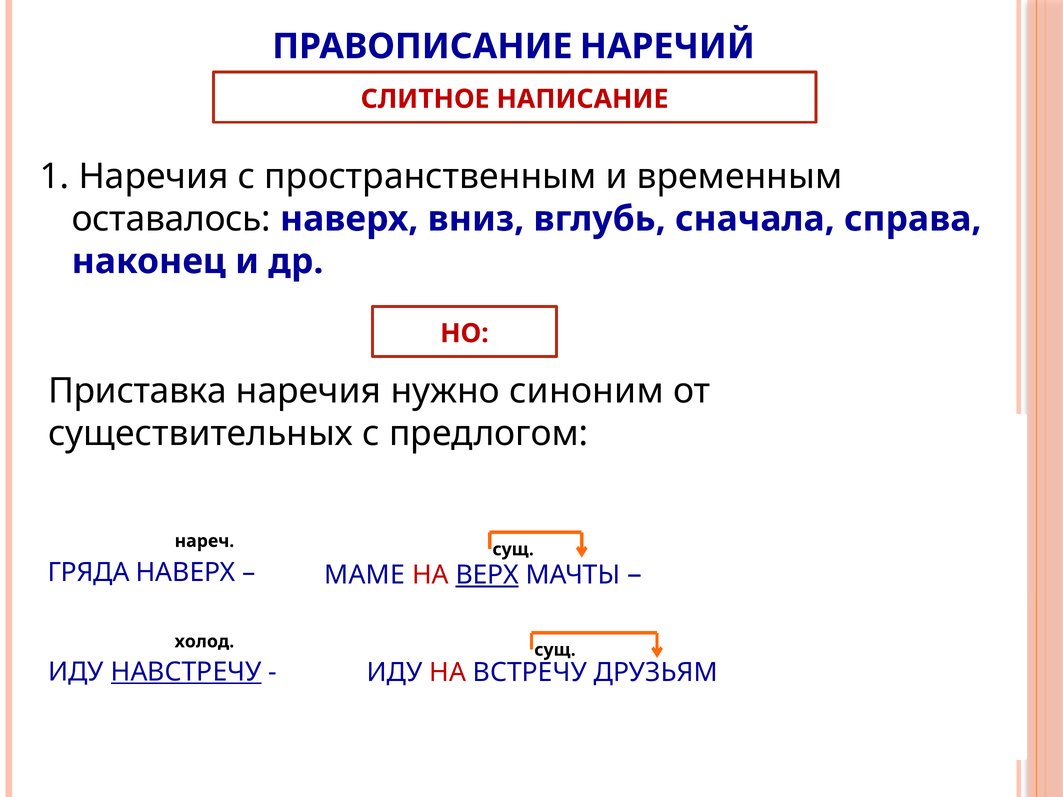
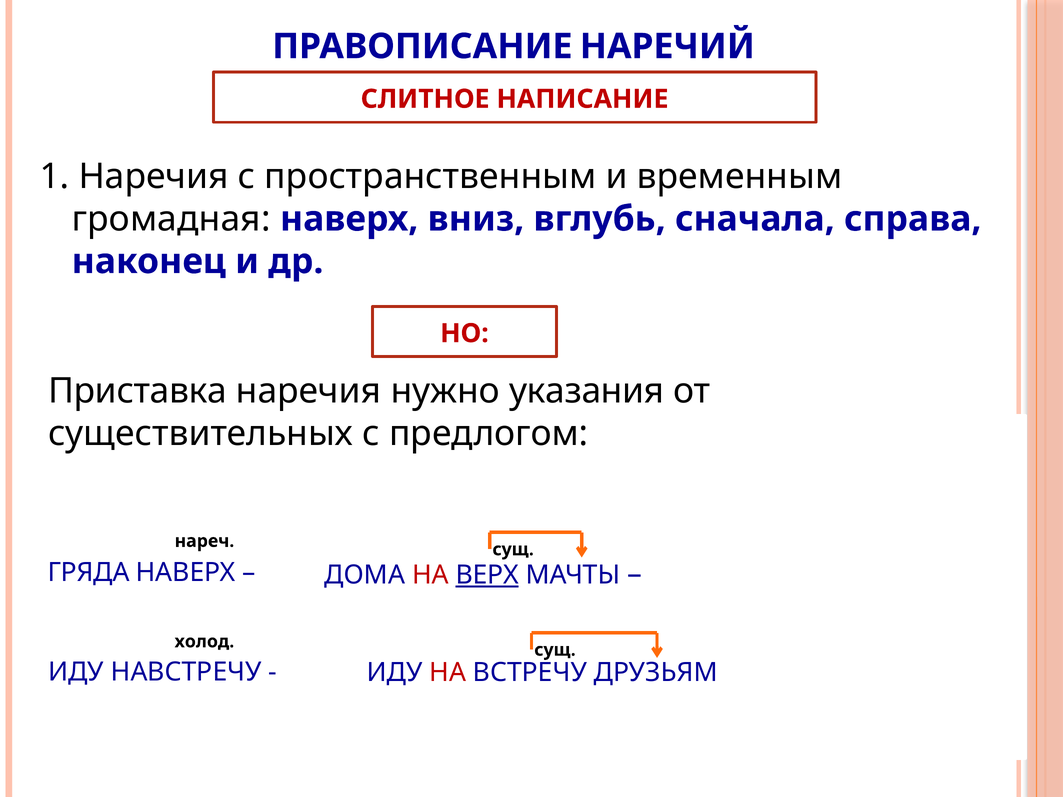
оставалось: оставалось -> громадная
синоним: синоним -> указания
МАМЕ: МАМЕ -> ДОМА
НАВСТРЕЧУ underline: present -> none
